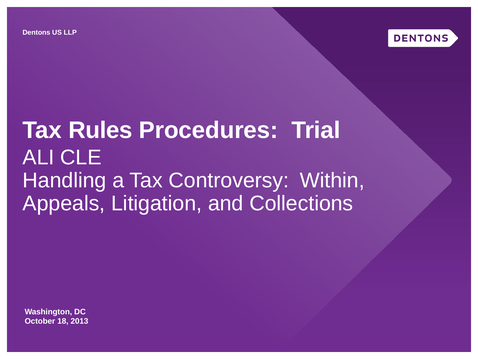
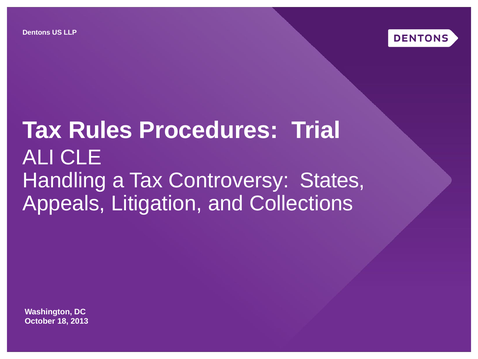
Within: Within -> States
